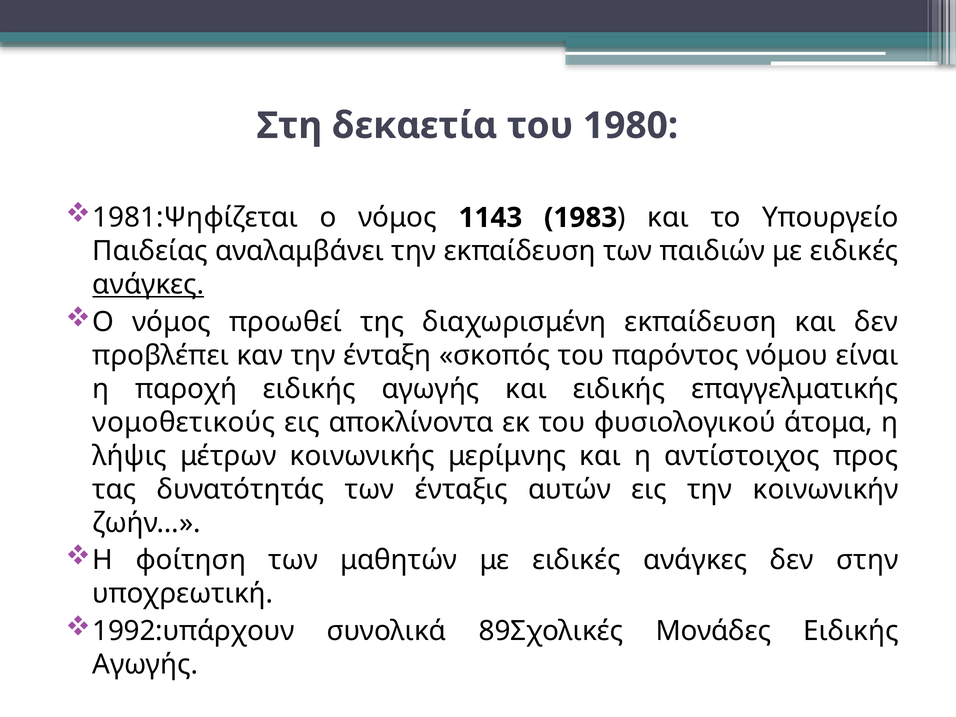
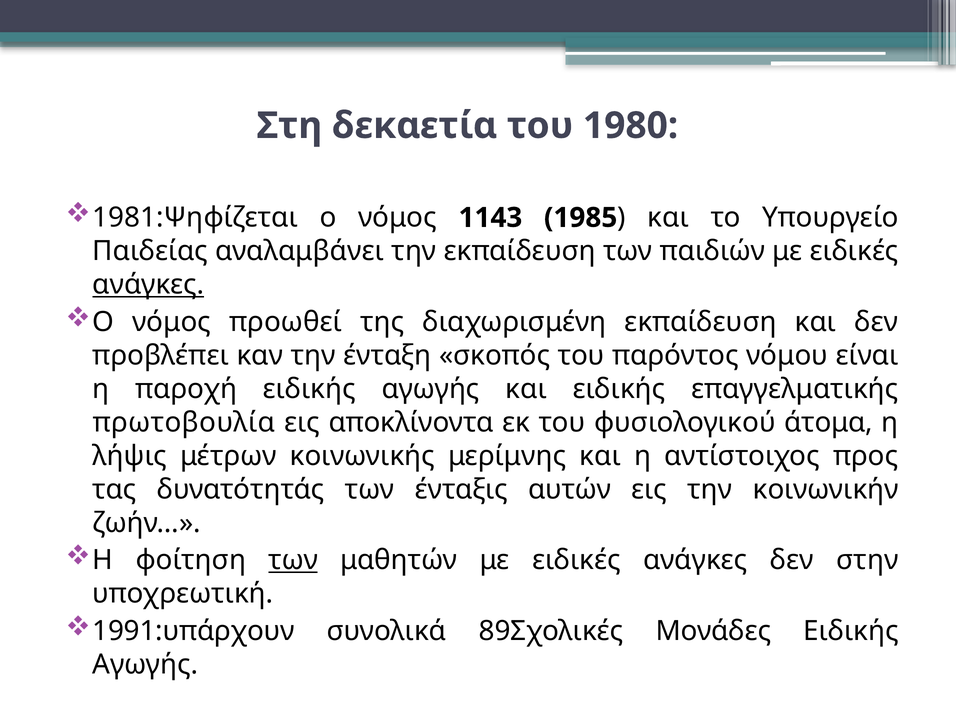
1983: 1983 -> 1985
νομοθετικούς: νομοθετικούς -> πρωτοβουλία
των at (293, 560) underline: none -> present
1992:υπάρχουν: 1992:υπάρχουν -> 1991:υπάρχουν
